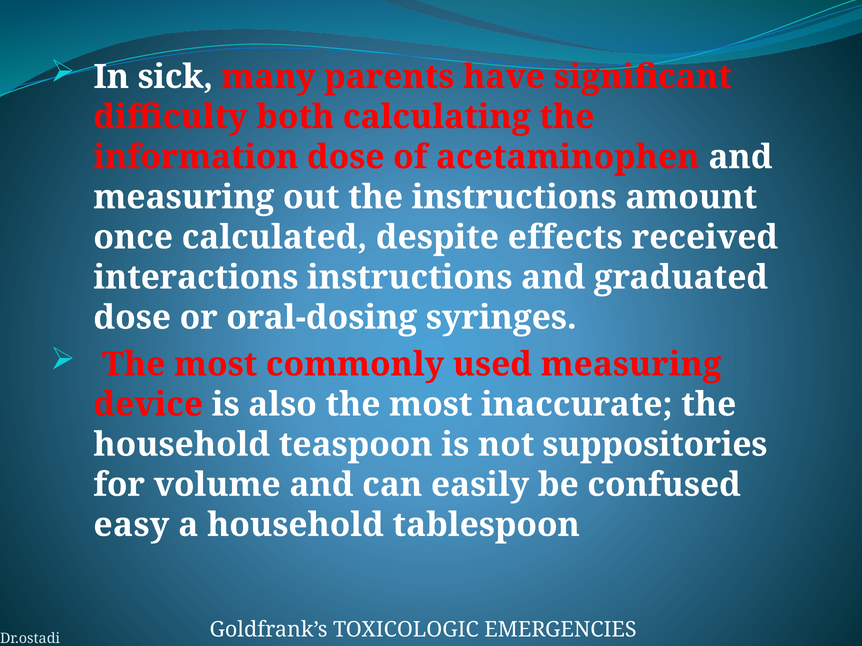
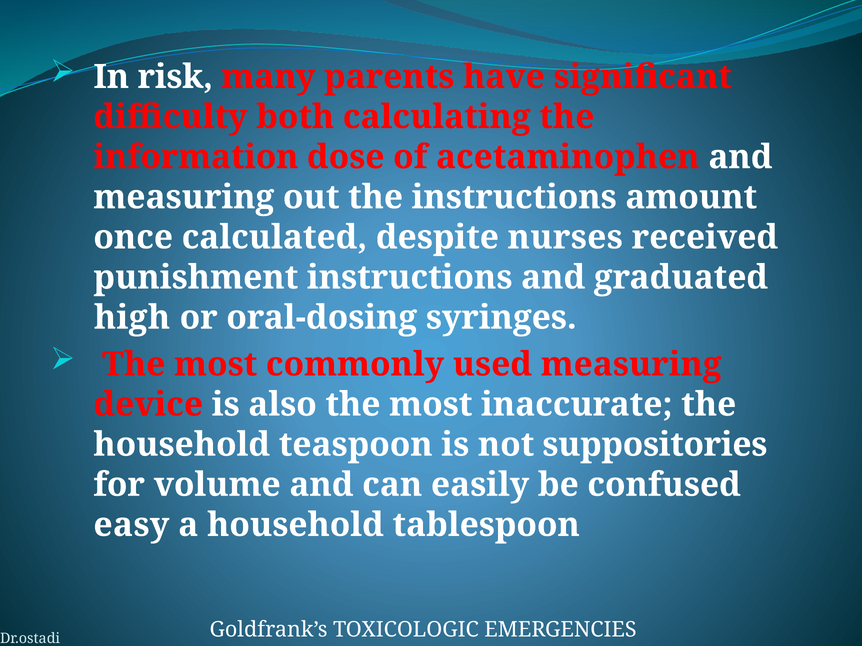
sick: sick -> risk
effects: effects -> nurses
interactions: interactions -> punishment
dose at (132, 318): dose -> high
